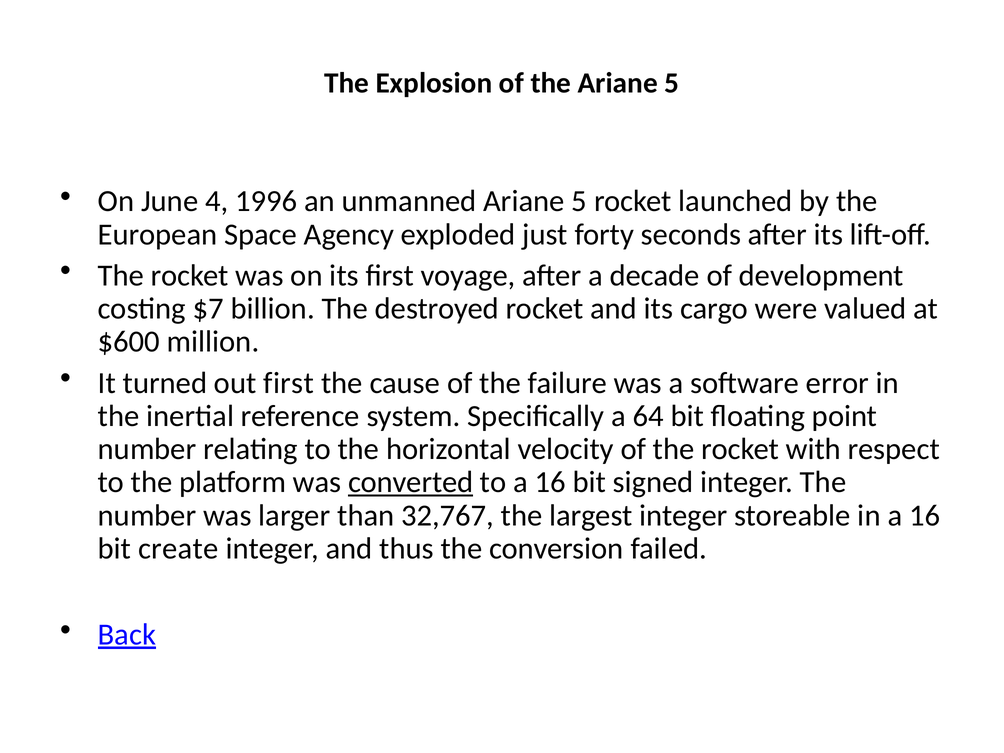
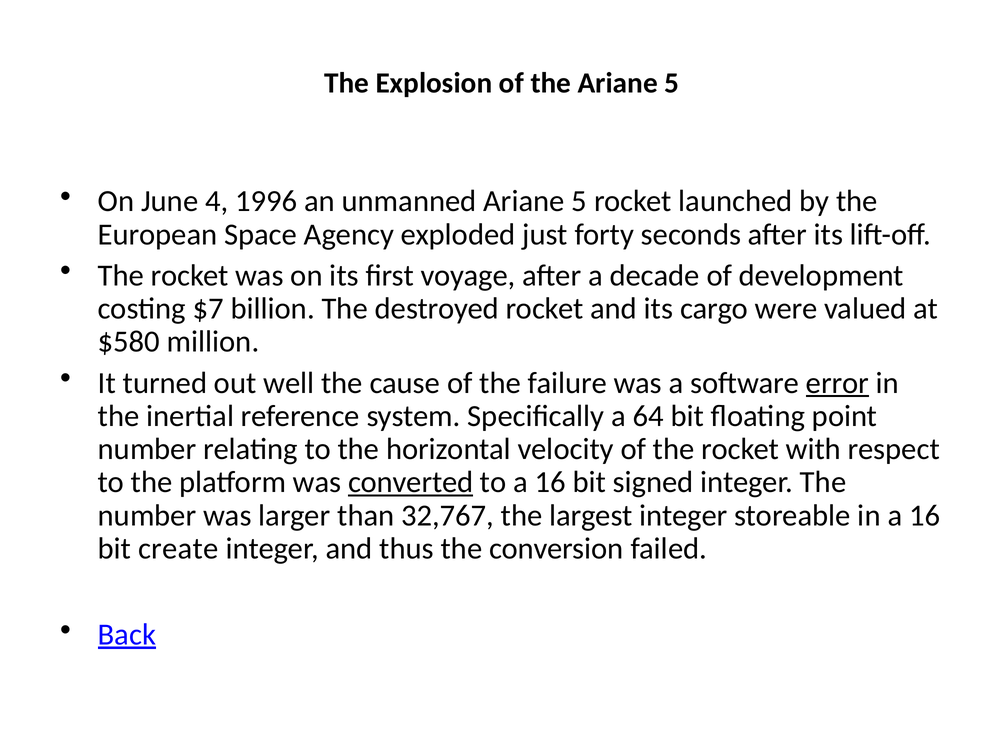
$600: $600 -> $580
out first: first -> well
error underline: none -> present
